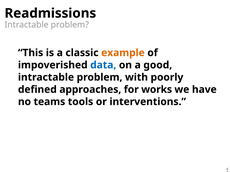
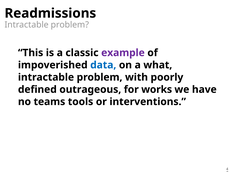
example colour: orange -> purple
good: good -> what
approaches: approaches -> outrageous
